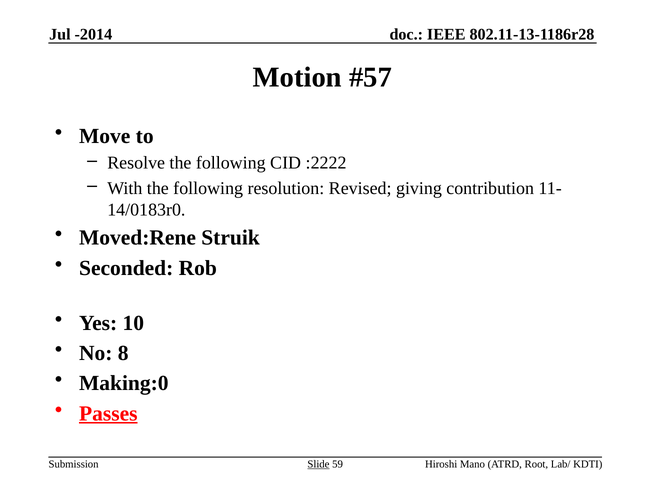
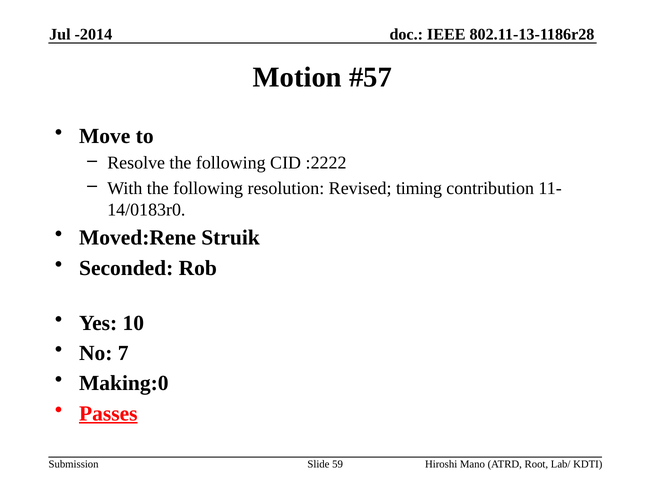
giving: giving -> timing
8: 8 -> 7
Slide underline: present -> none
